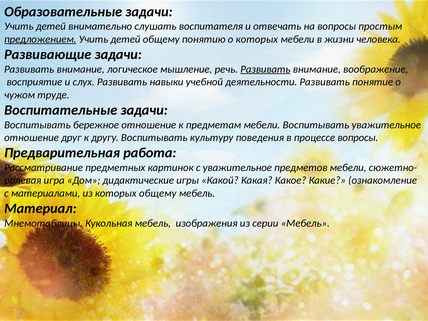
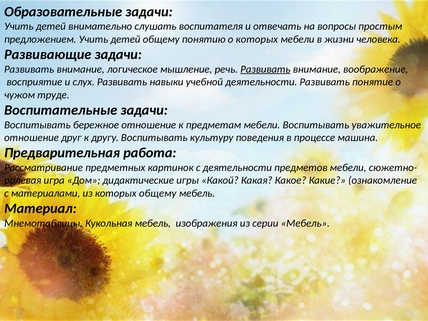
предложением underline: present -> none
процессе вопросы: вопросы -> машина
с уважительное: уважительное -> деятельности
